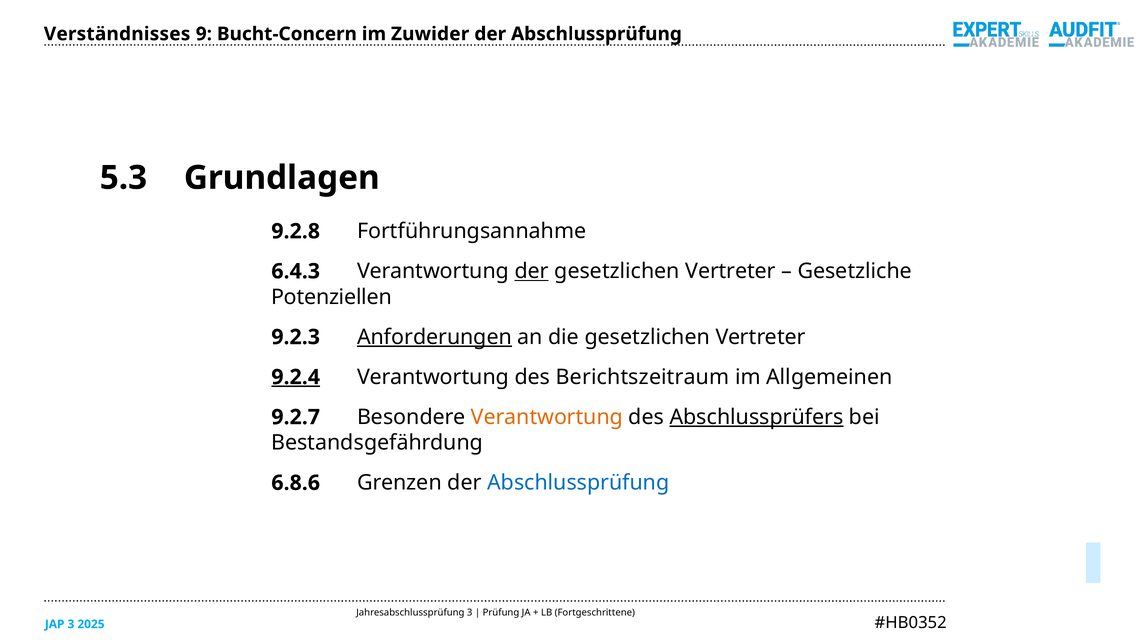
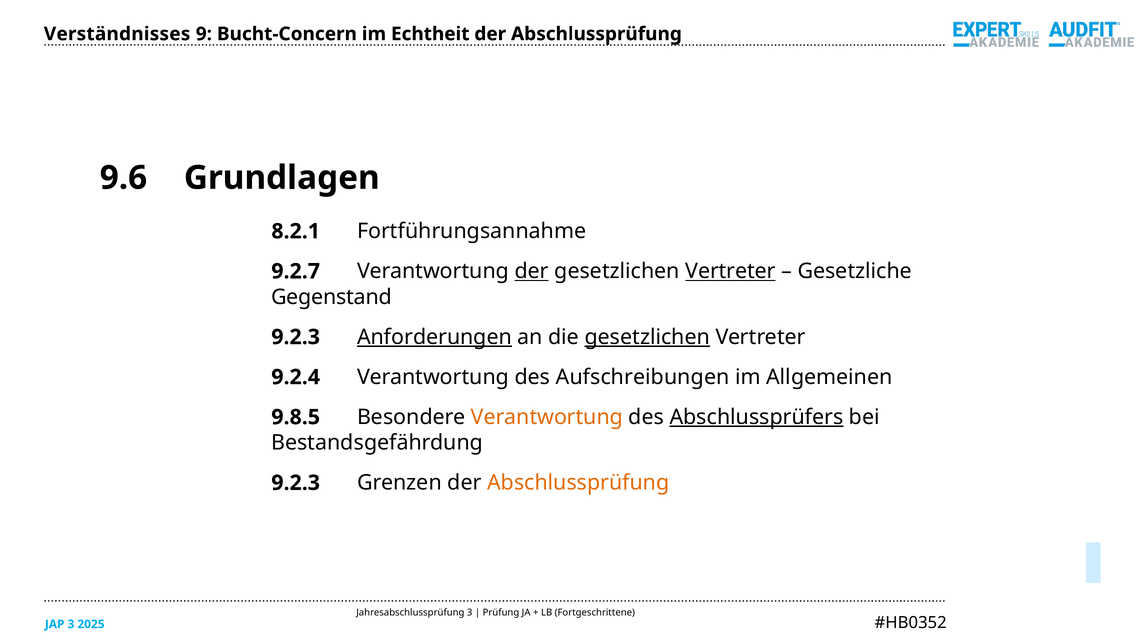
Zuwider: Zuwider -> Echtheit
5.3: 5.3 -> 9.6
9.2.8: 9.2.8 -> 8.2.1
6.4.3: 6.4.3 -> 9.2.7
Vertreter at (731, 272) underline: none -> present
Potenziellen: Potenziellen -> Gegenstand
gesetzlichen at (647, 337) underline: none -> present
9.2.4 underline: present -> none
Berichtszeitraum: Berichtszeitraum -> Aufschreibungen
9.2.7: 9.2.7 -> 9.8.5
6.8.6 at (296, 483): 6.8.6 -> 9.2.3
Abschlussprüfung at (578, 483) colour: blue -> orange
